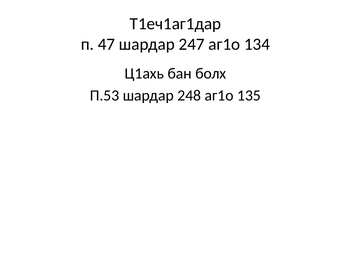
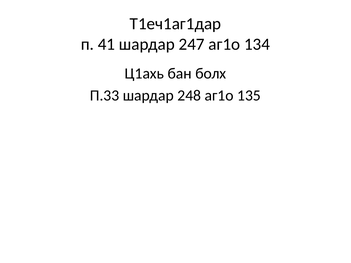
47: 47 -> 41
П.53: П.53 -> П.33
